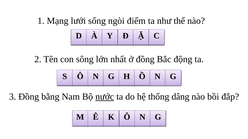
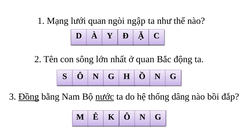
lưới sống: sống -> quan
điểm: điểm -> ngập
ở đồng: đồng -> quan
Đồng at (29, 97) underline: none -> present
